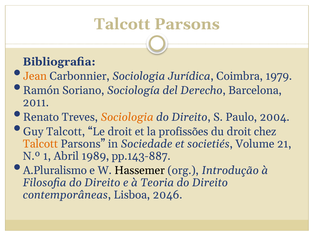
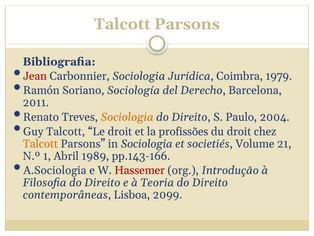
Jean colour: orange -> red
in Sociedade: Sociedade -> Sociologia
pp.143-887: pp.143-887 -> pp.143-166
A.Pluralismo: A.Pluralismo -> A.Sociologia
Hassemer colour: black -> red
2046: 2046 -> 2099
